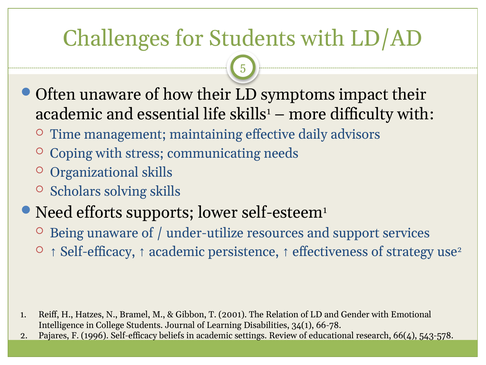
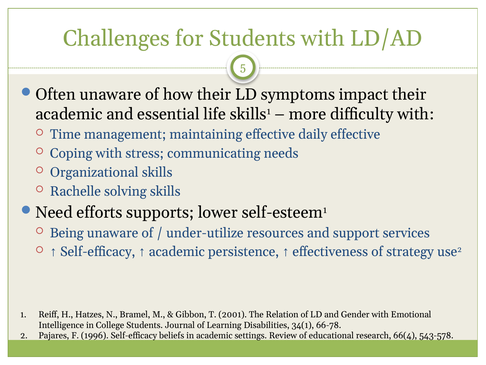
daily advisors: advisors -> effective
Scholars: Scholars -> Rachelle
